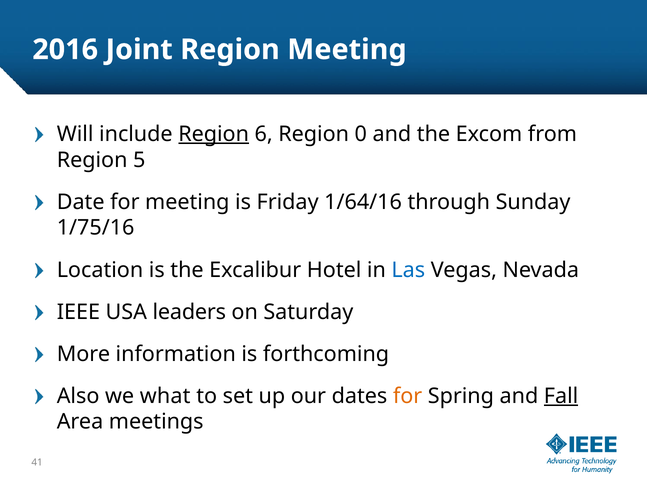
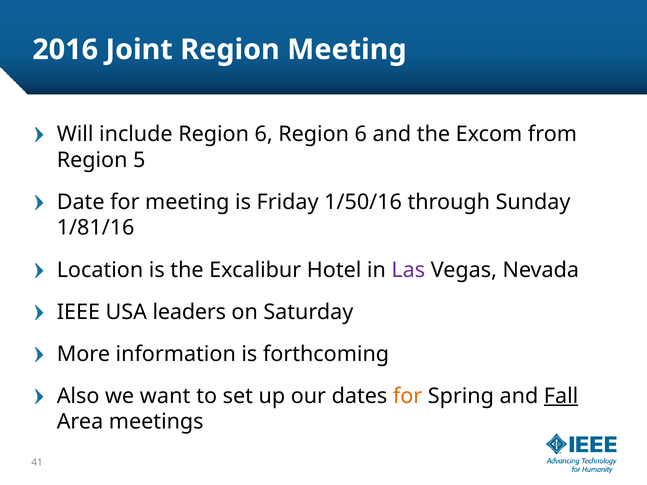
Region at (214, 134) underline: present -> none
6 Region 0: 0 -> 6
1/64/16: 1/64/16 -> 1/50/16
1/75/16: 1/75/16 -> 1/81/16
Las colour: blue -> purple
what: what -> want
